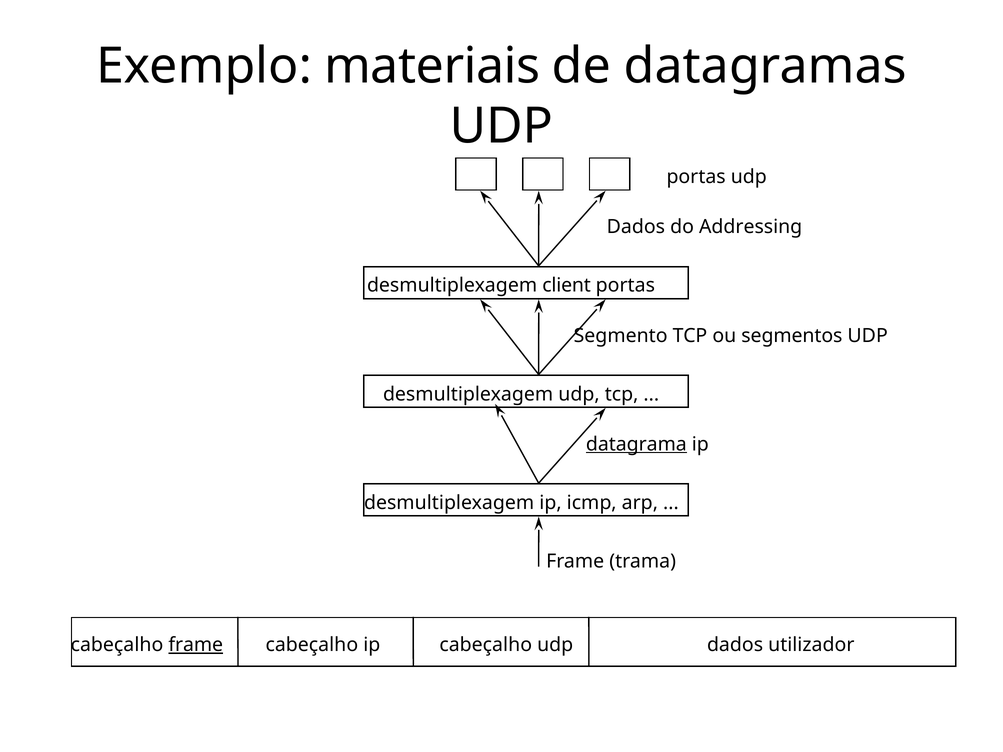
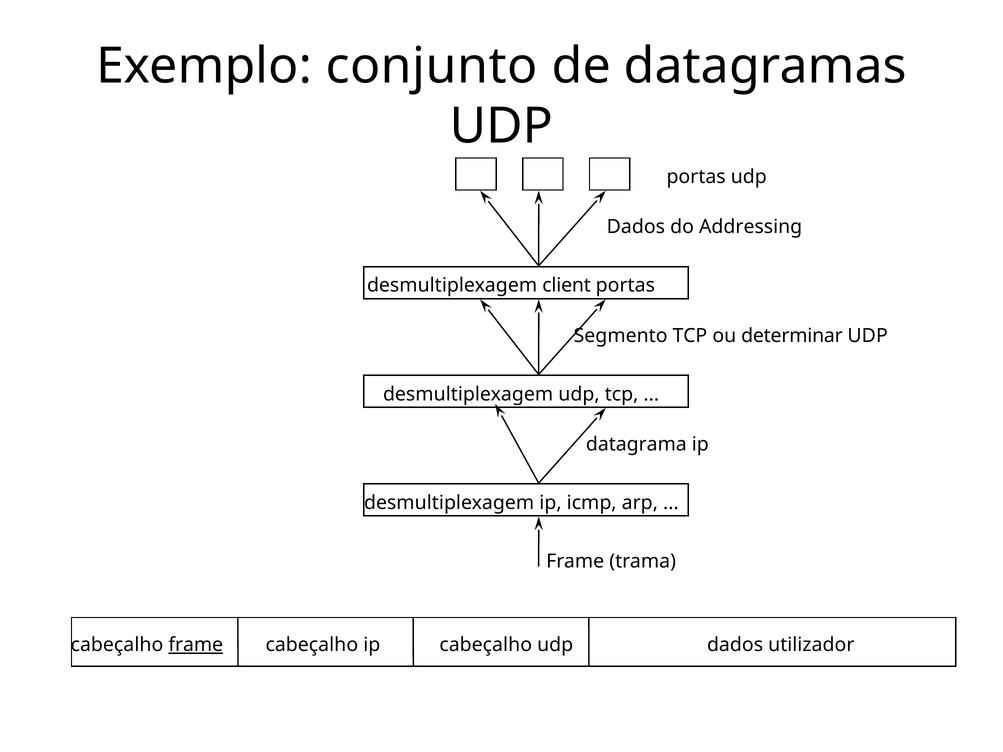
materiais: materiais -> conjunto
segmentos: segmentos -> determinar
datagrama underline: present -> none
